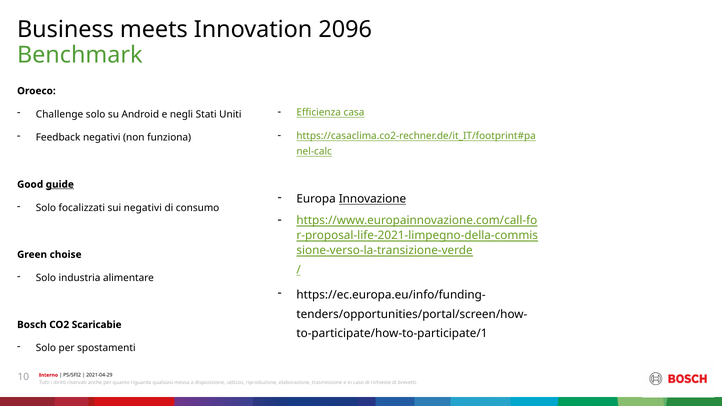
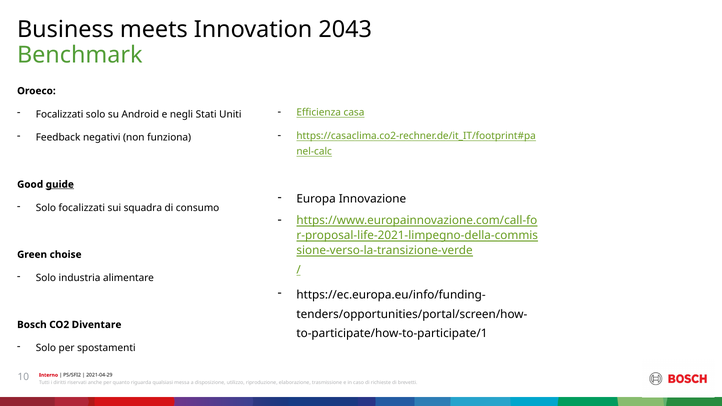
2096: 2096 -> 2043
Challenge at (60, 114): Challenge -> Focalizzati
Innovazione underline: present -> none
sui negativi: negativi -> squadra
Scaricabie: Scaricabie -> Diventare
